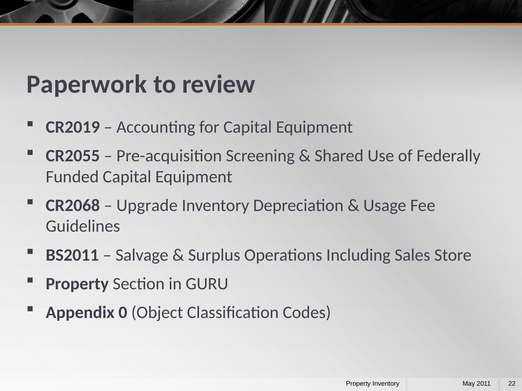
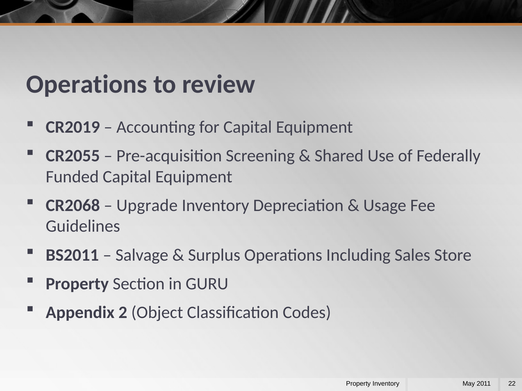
Paperwork at (87, 84): Paperwork -> Operations
0: 0 -> 2
